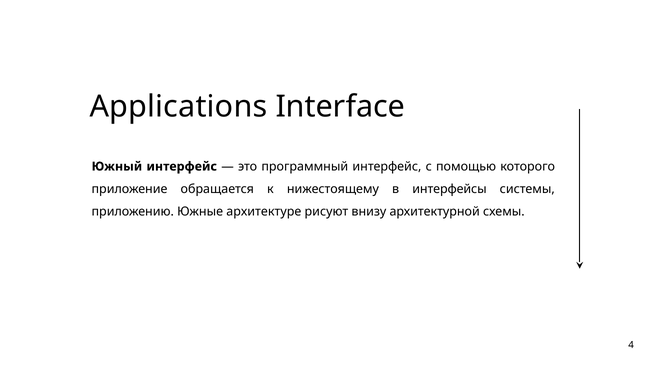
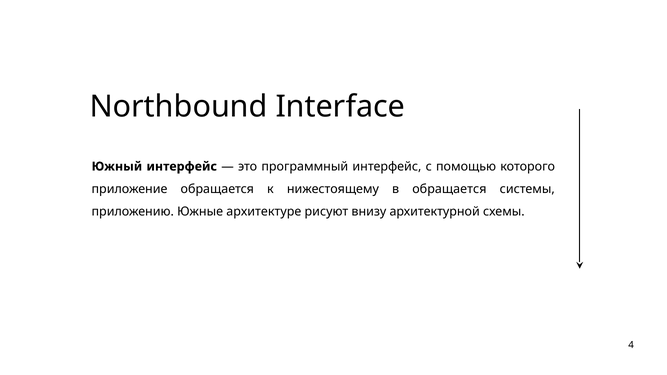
Applications: Applications -> Northbound
в интерфейсы: интерфейсы -> обращается
